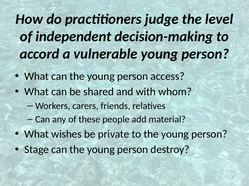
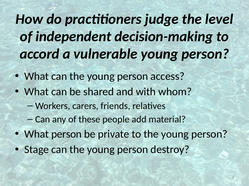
What wishes: wishes -> person
